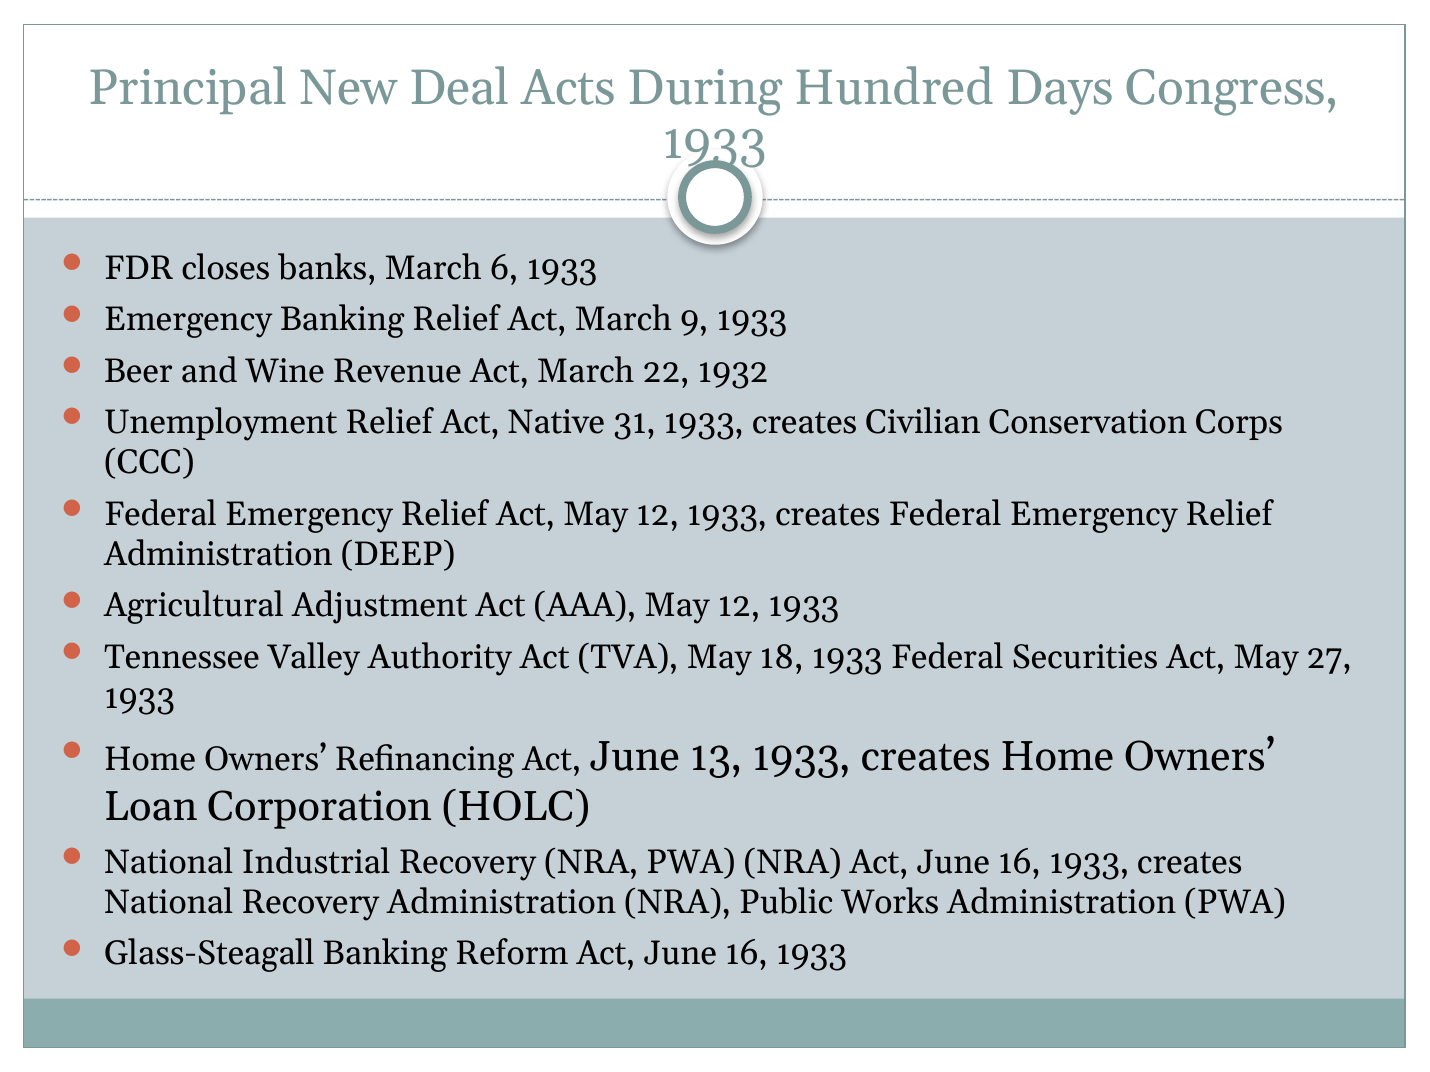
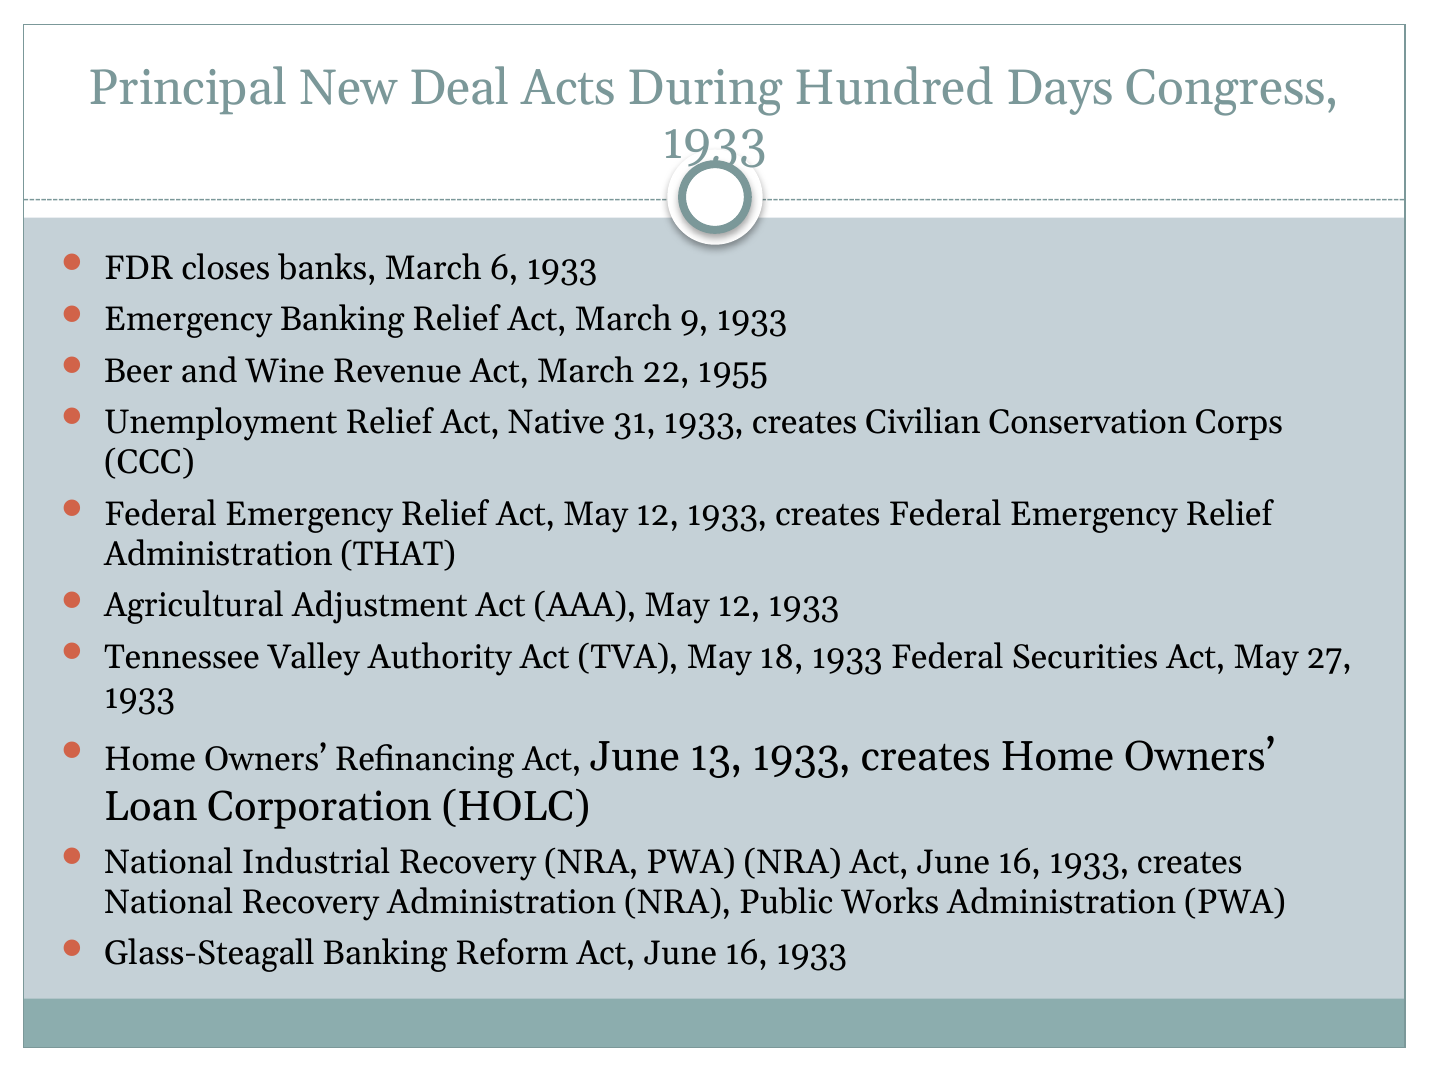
1932: 1932 -> 1955
DEEP: DEEP -> THAT
